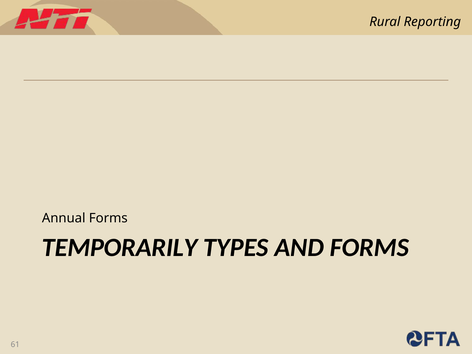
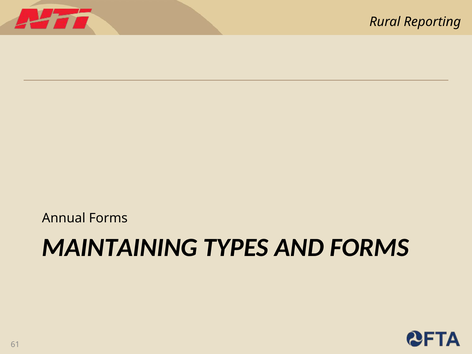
TEMPORARILY: TEMPORARILY -> MAINTAINING
